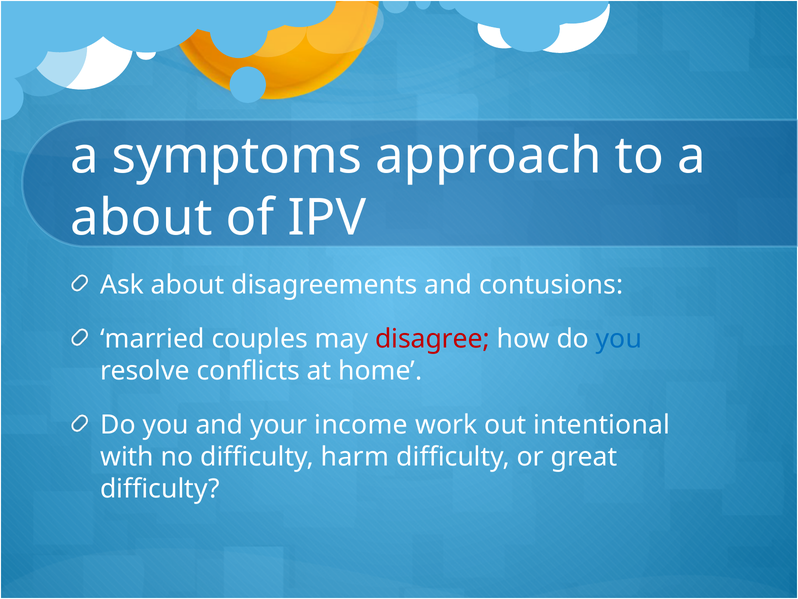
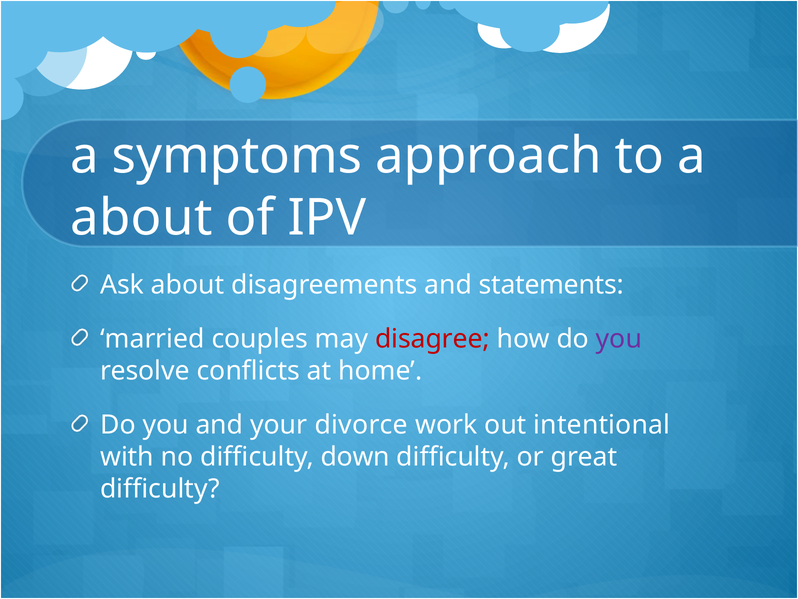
contusions: contusions -> statements
you at (619, 339) colour: blue -> purple
income: income -> divorce
harm: harm -> down
